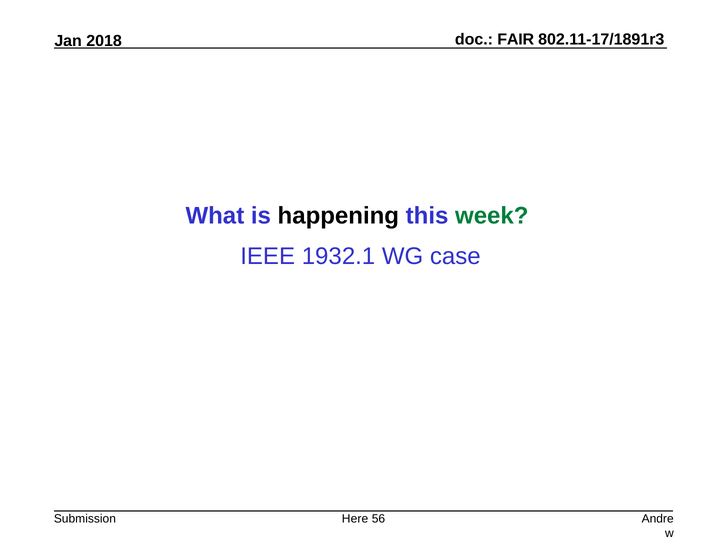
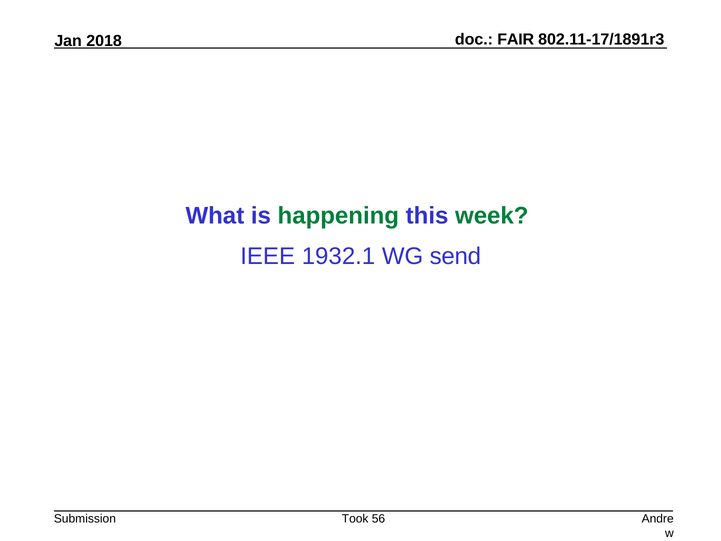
happening colour: black -> green
case: case -> send
Here: Here -> Took
